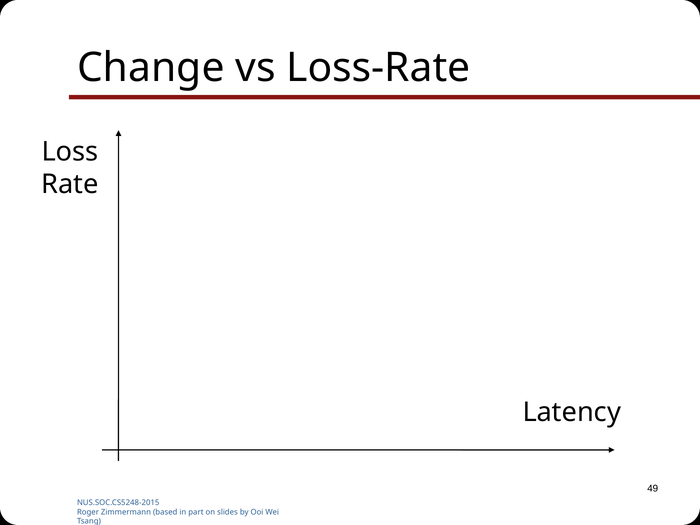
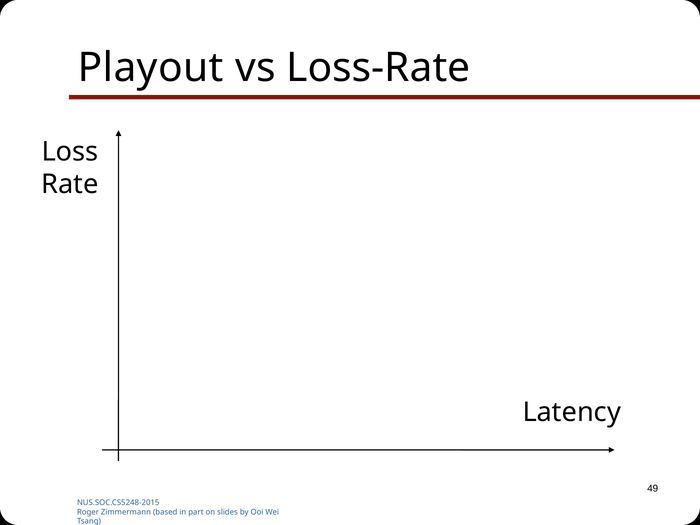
Change: Change -> Playout
